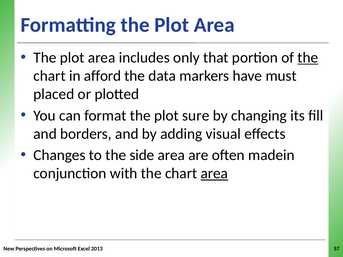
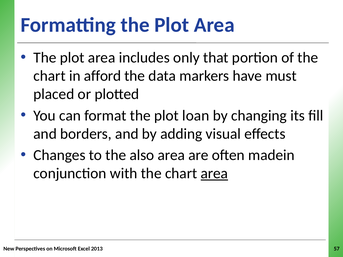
the at (308, 58) underline: present -> none
sure: sure -> loan
side: side -> also
